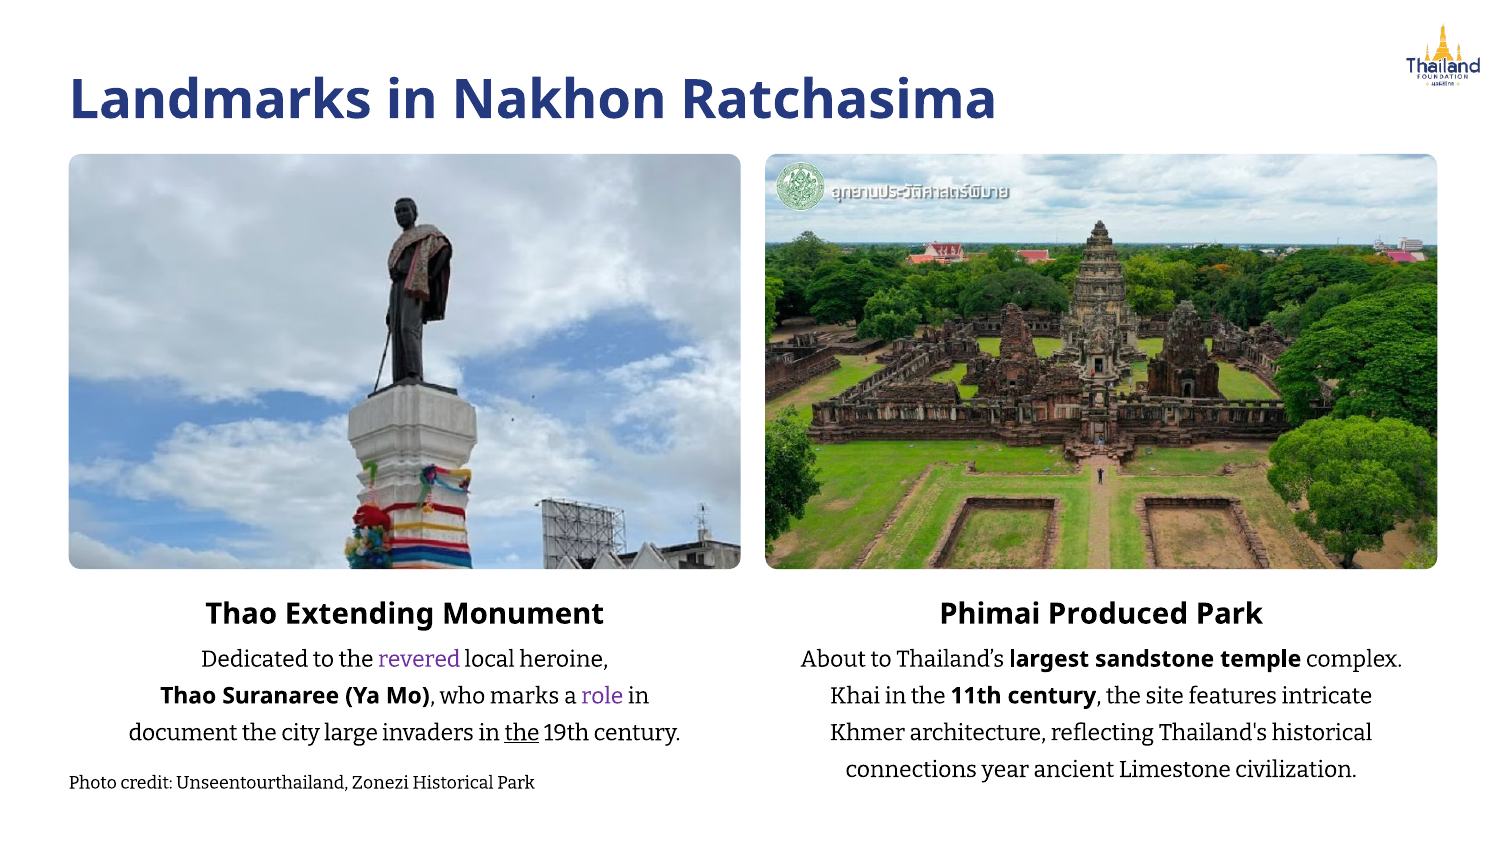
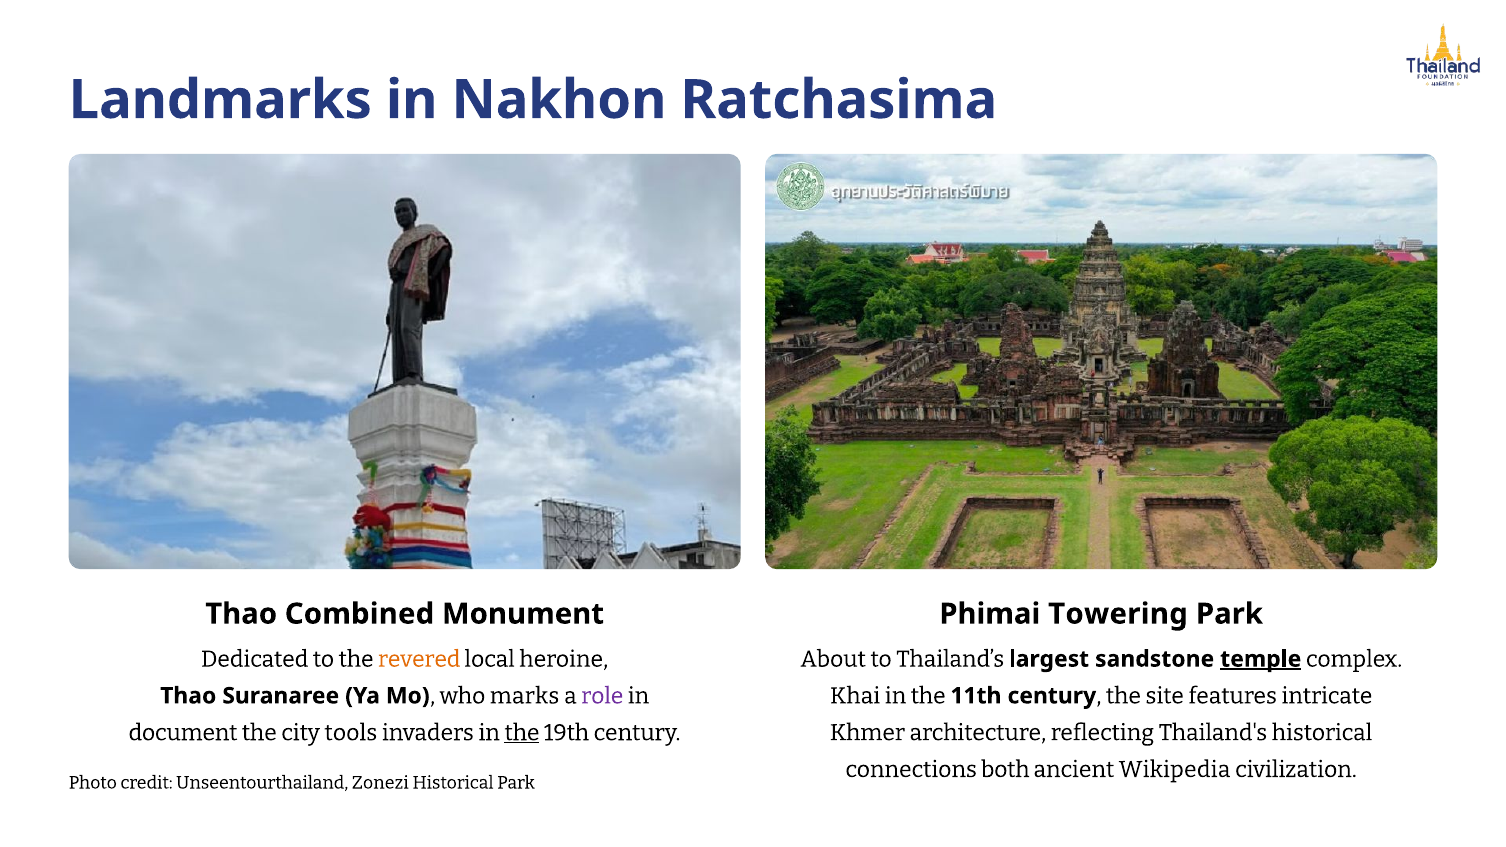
Extending: Extending -> Combined
Produced: Produced -> Towering
revered colour: purple -> orange
temple underline: none -> present
large: large -> tools
year: year -> both
Limestone: Limestone -> Wikipedia
